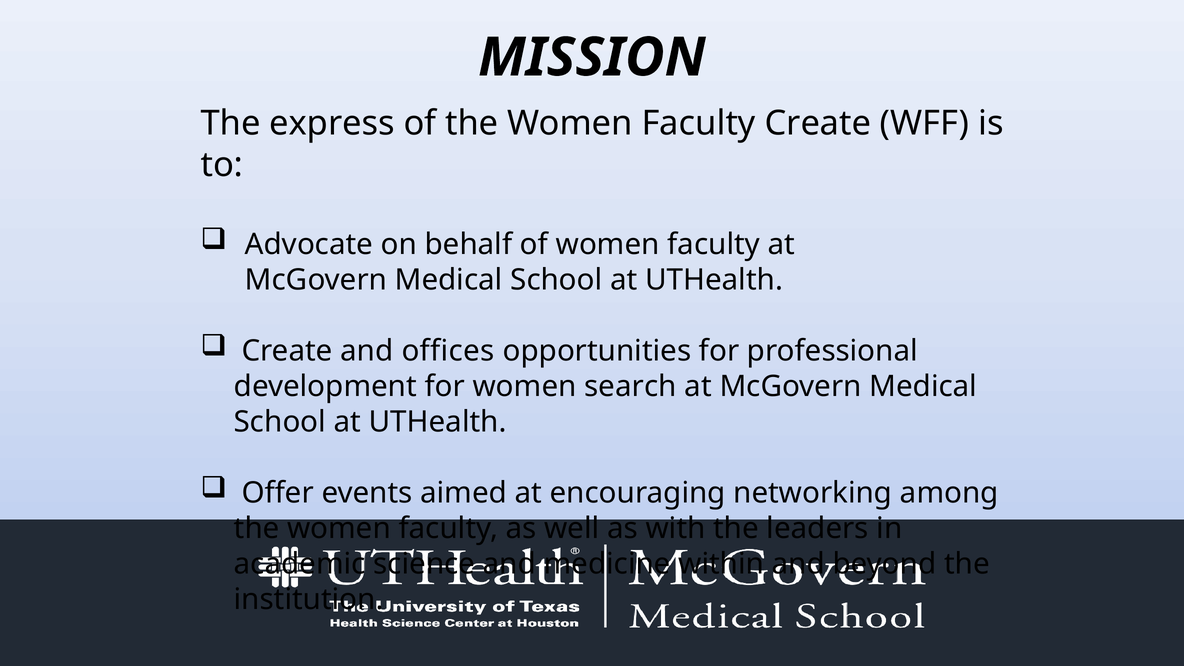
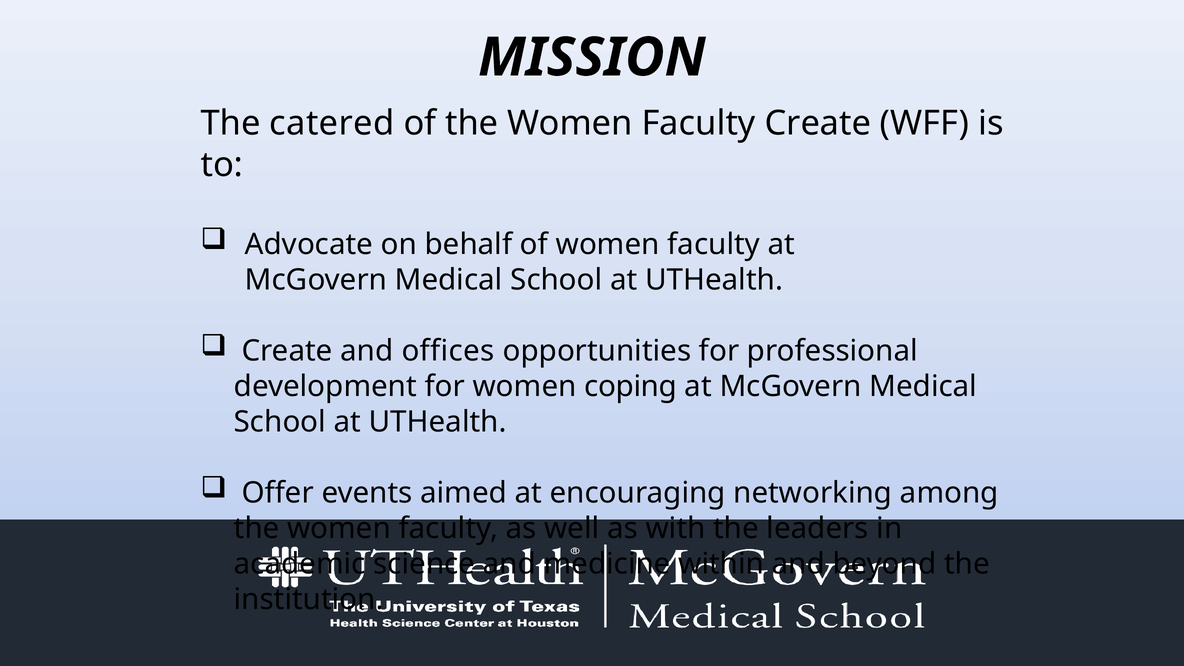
express: express -> catered
search: search -> coping
